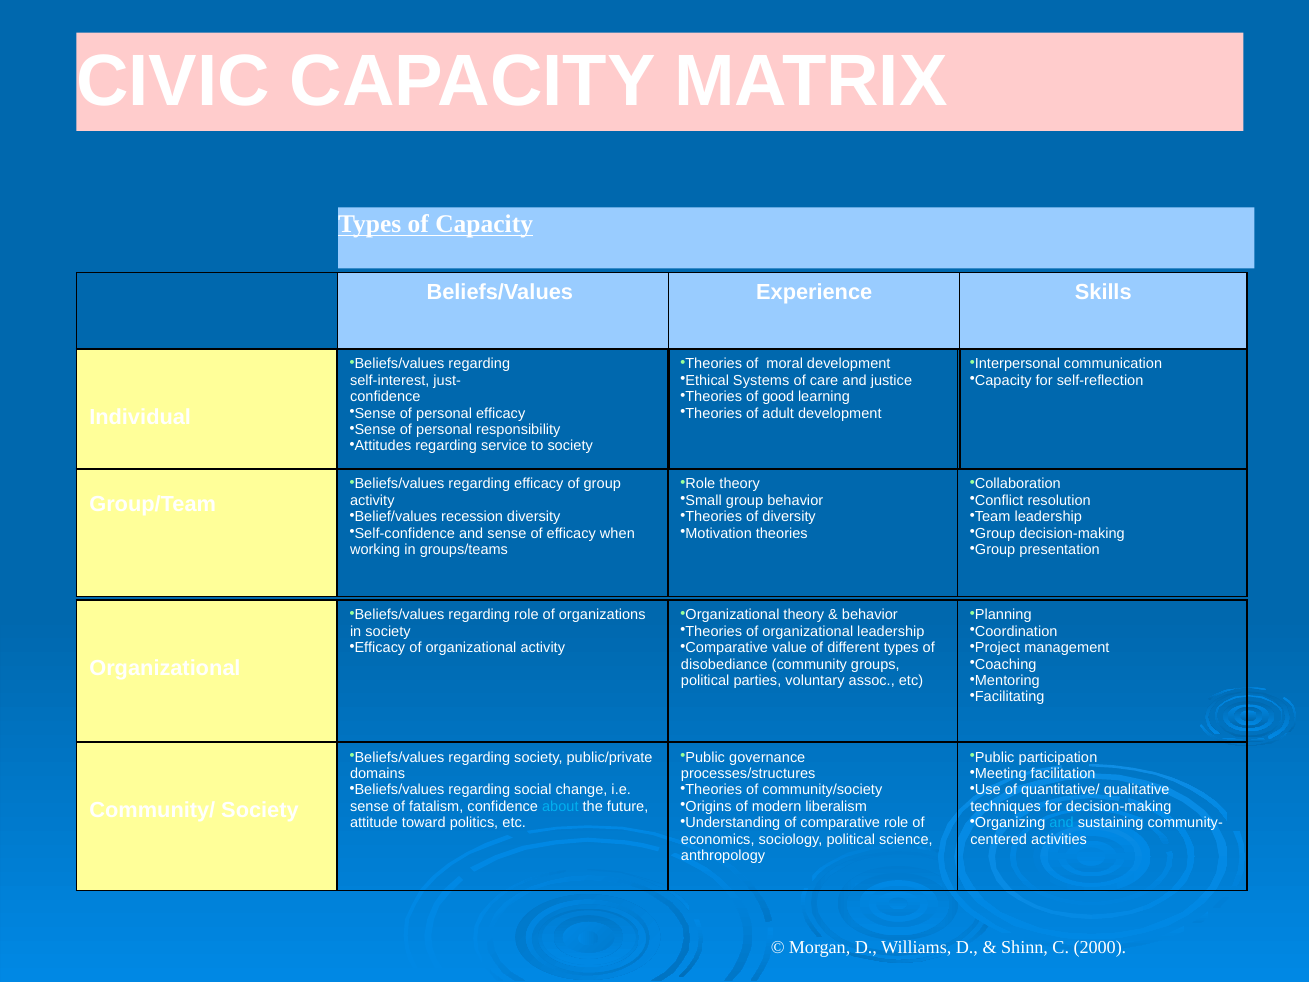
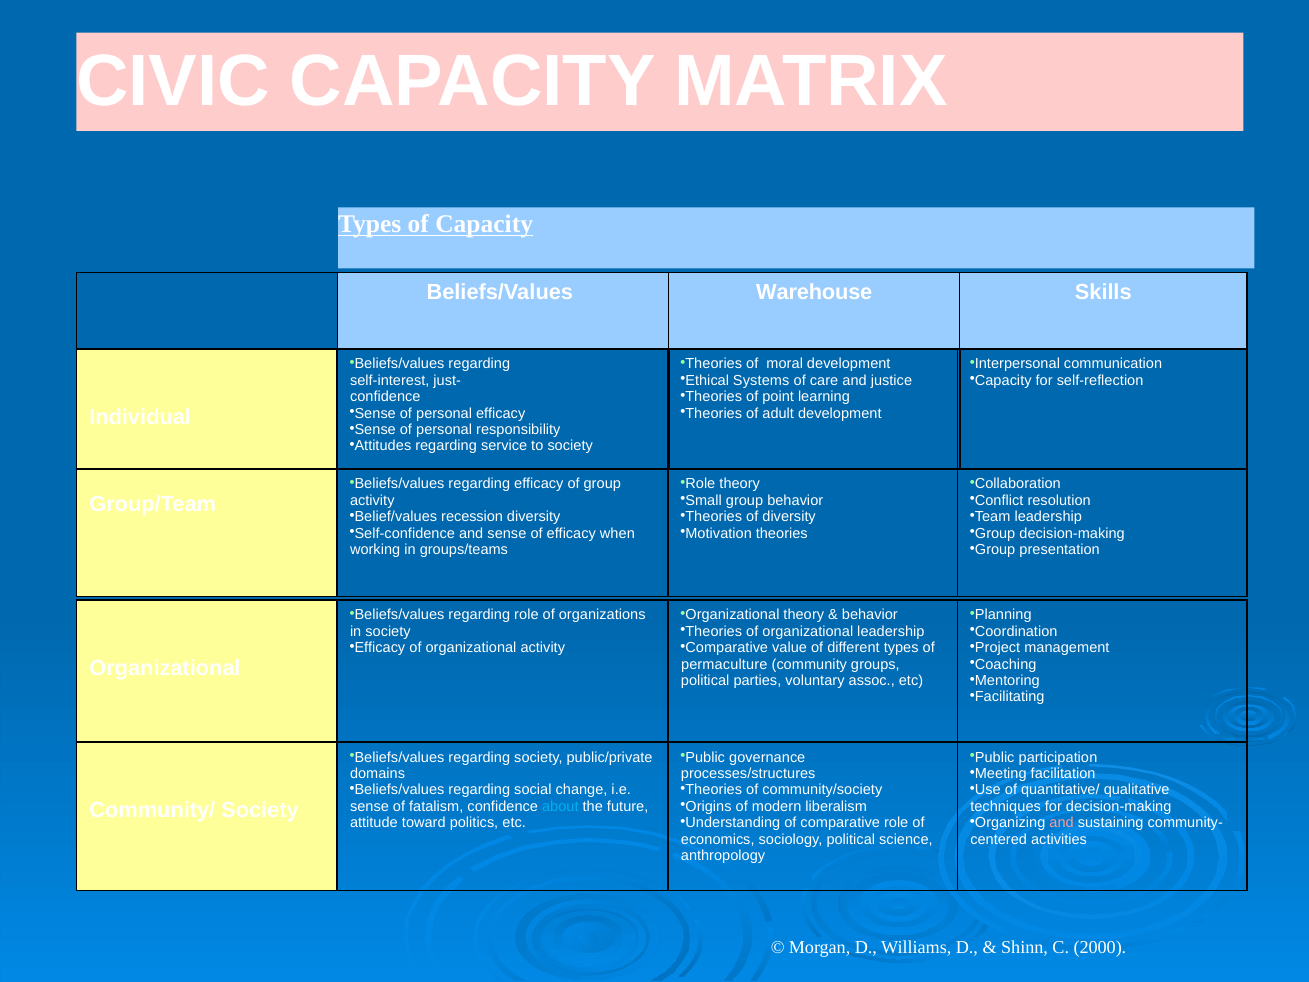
Experience: Experience -> Warehouse
good: good -> point
disobediance: disobediance -> permaculture
and at (1062, 823) colour: light blue -> pink
